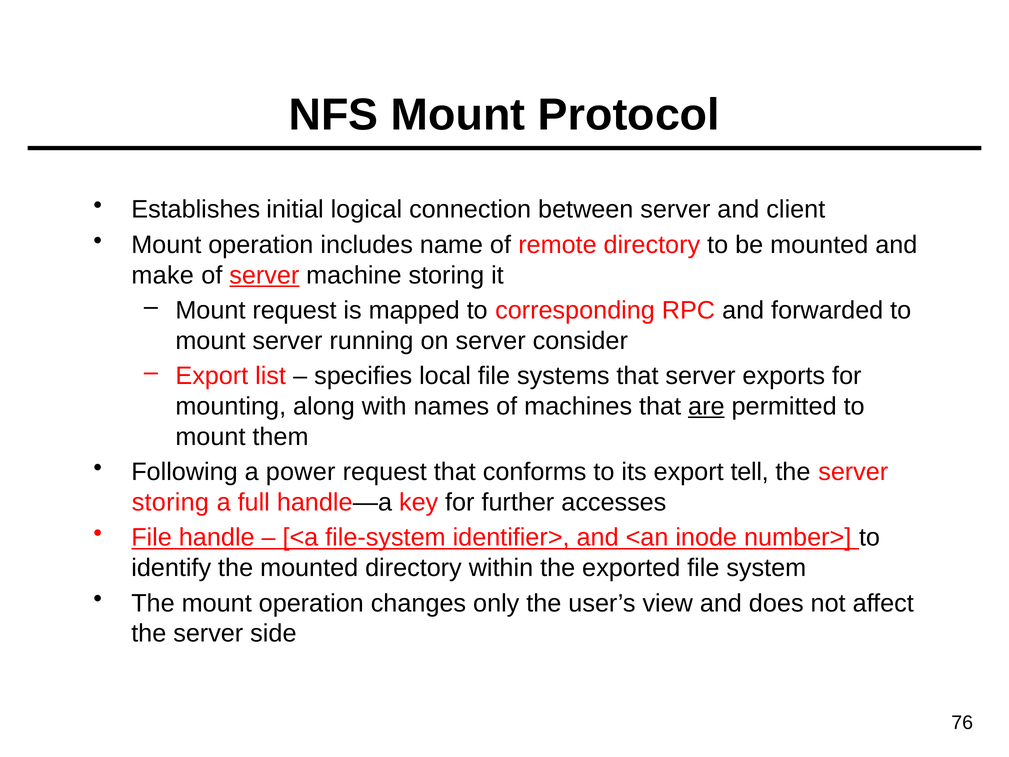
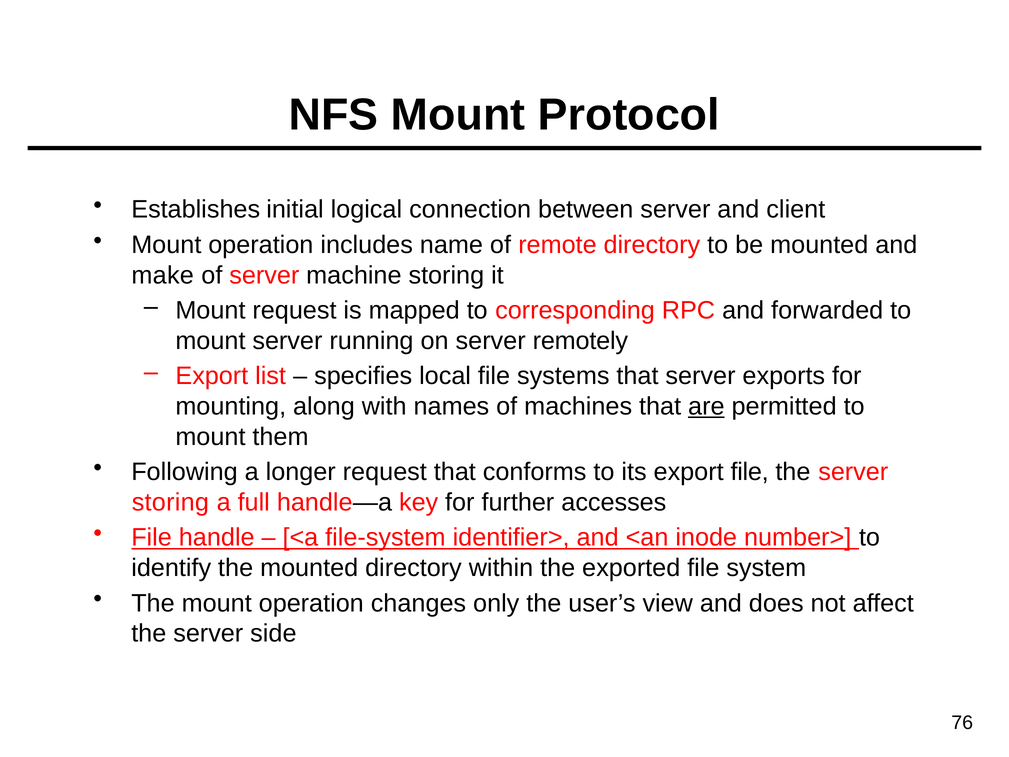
server at (264, 275) underline: present -> none
consider: consider -> remotely
power: power -> longer
export tell: tell -> file
